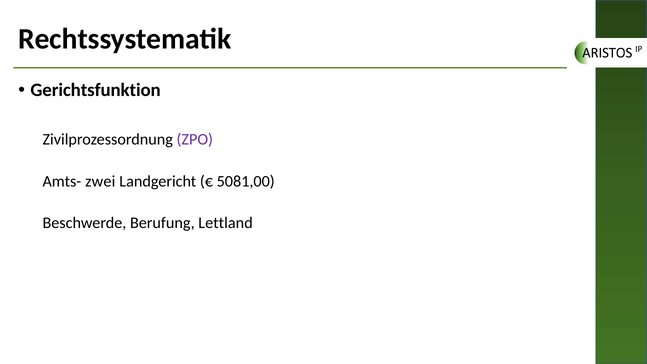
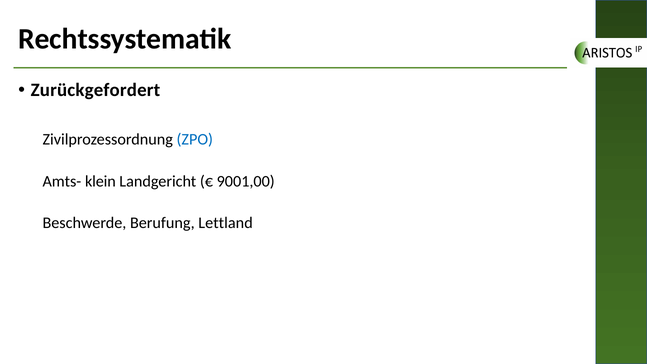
Gerichtsfunktion: Gerichtsfunktion -> Zurückgefordert
ZPO colour: purple -> blue
zwei: zwei -> klein
5081,00: 5081,00 -> 9001,00
